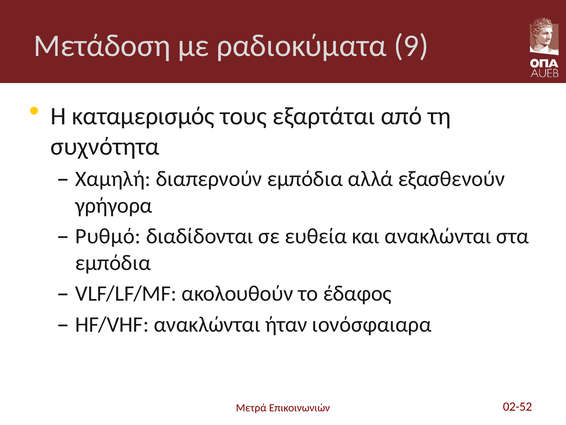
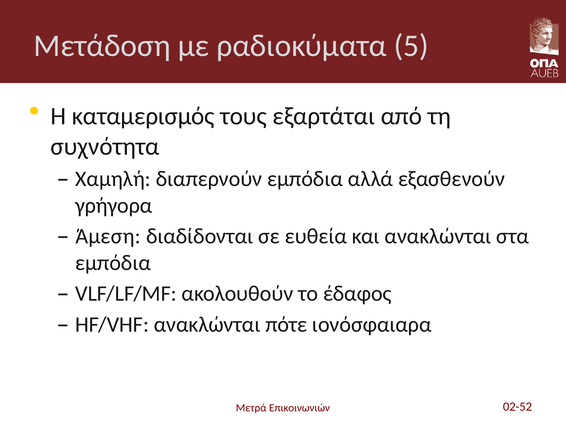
9: 9 -> 5
Ρυθμό: Ρυθμό -> Άμεση
ήταν: ήταν -> πότε
